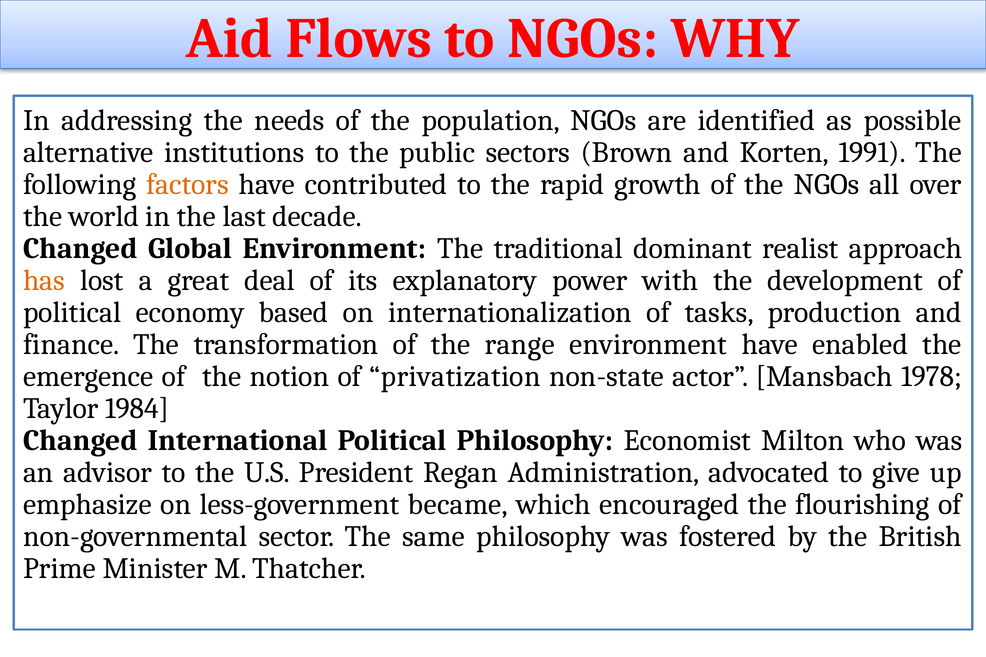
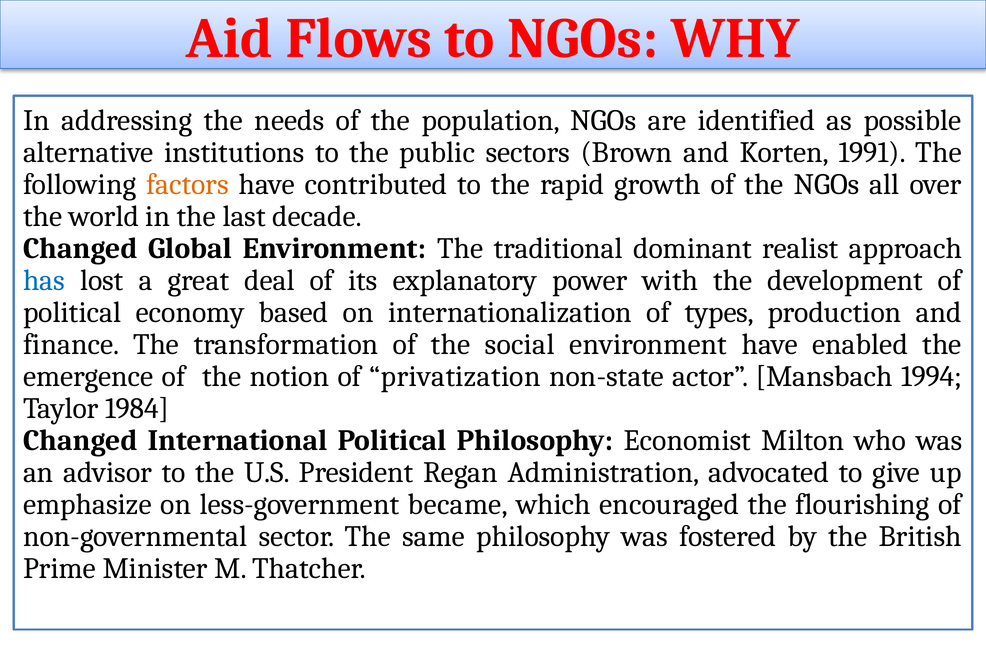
has colour: orange -> blue
tasks: tasks -> types
range: range -> social
1978: 1978 -> 1994
